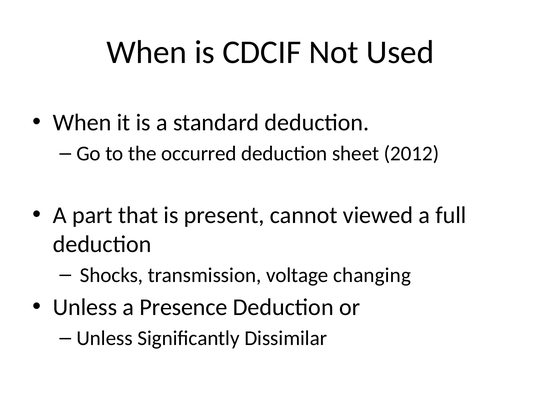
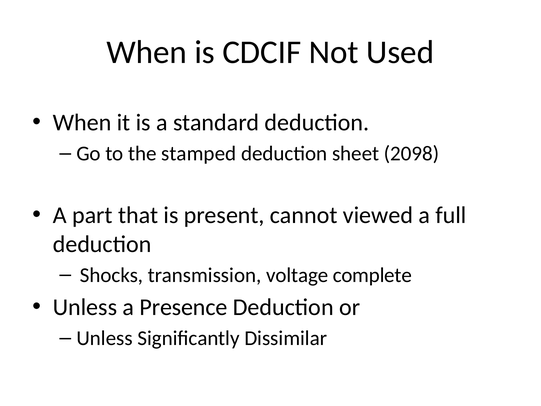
occurred: occurred -> stamped
2012: 2012 -> 2098
changing: changing -> complete
